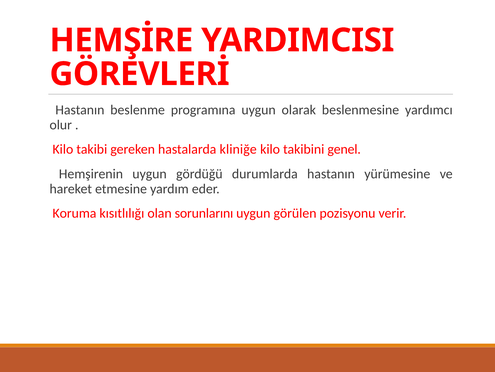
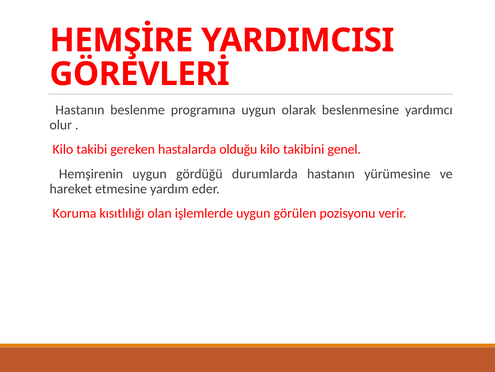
kliniğe: kliniğe -> olduğu
sorunlarını: sorunlarını -> işlemlerde
